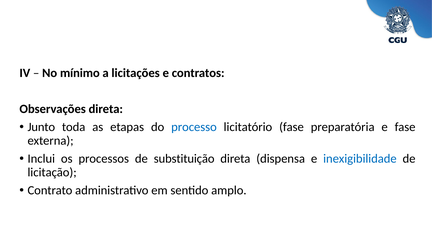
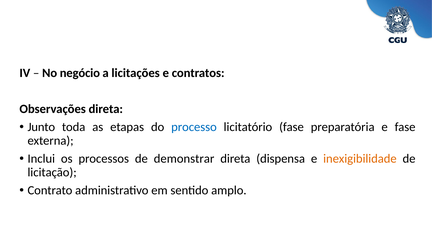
mínimo: mínimo -> negócio
substituição: substituição -> demonstrar
inexigibilidade colour: blue -> orange
